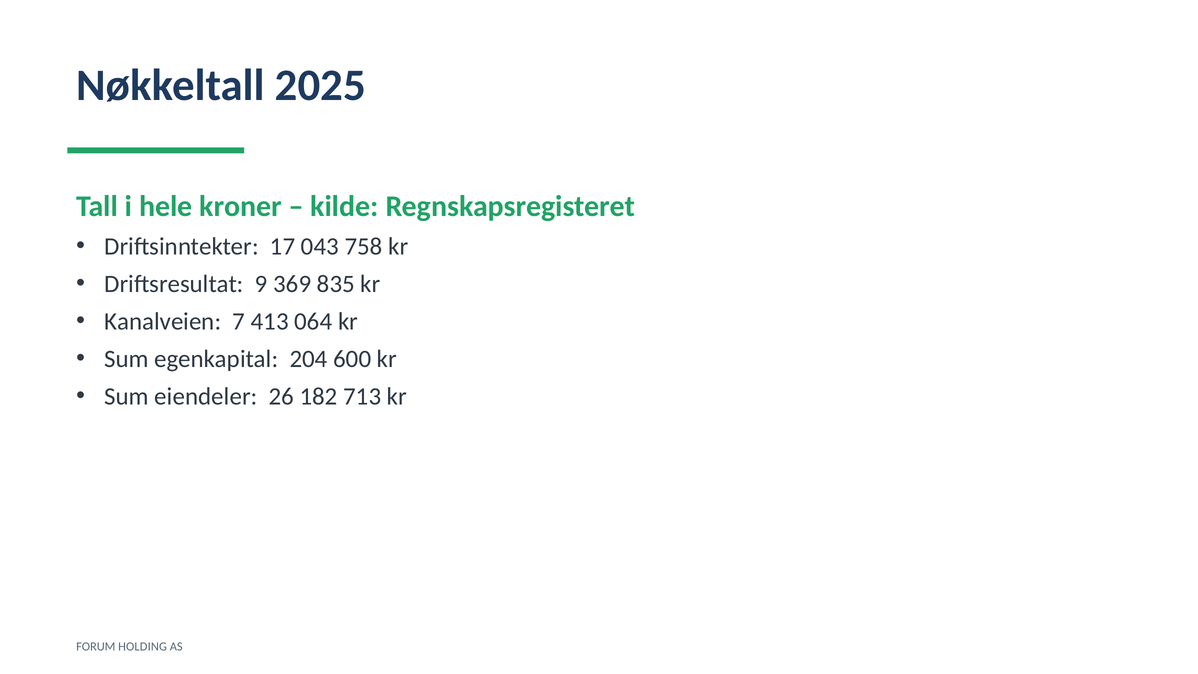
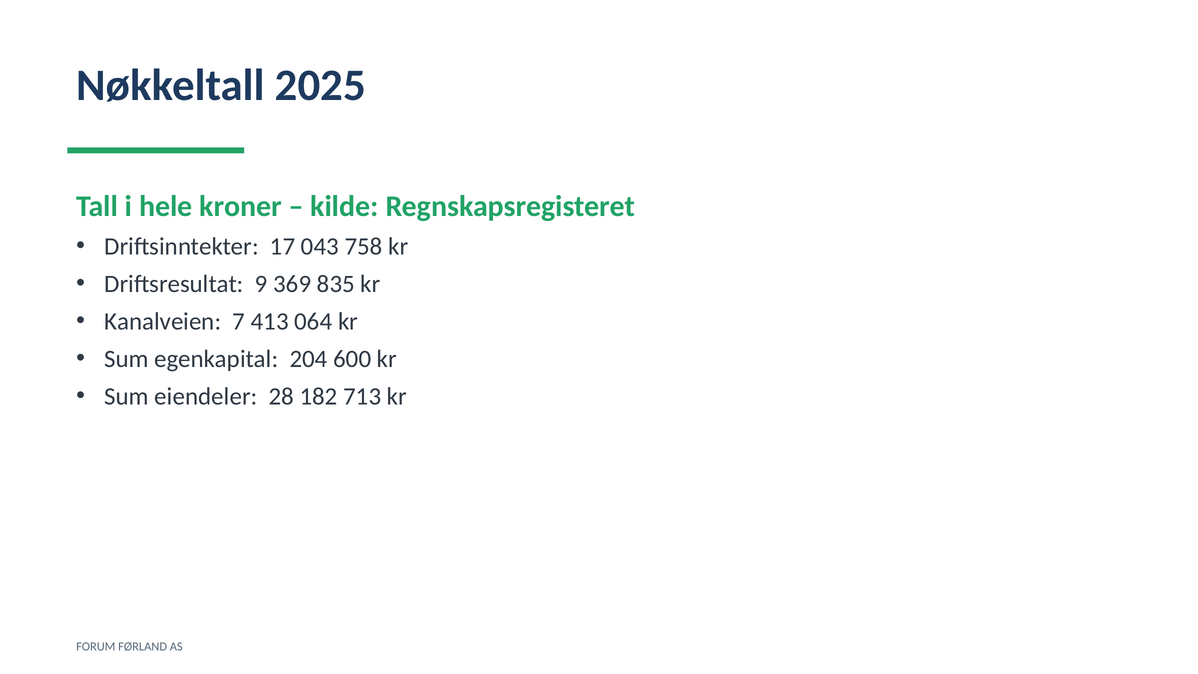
26: 26 -> 28
HOLDING: HOLDING -> FØRLAND
